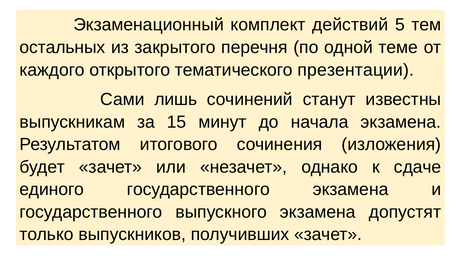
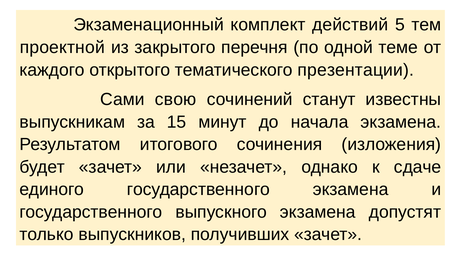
остальных: остальных -> проектной
лишь: лишь -> свою
